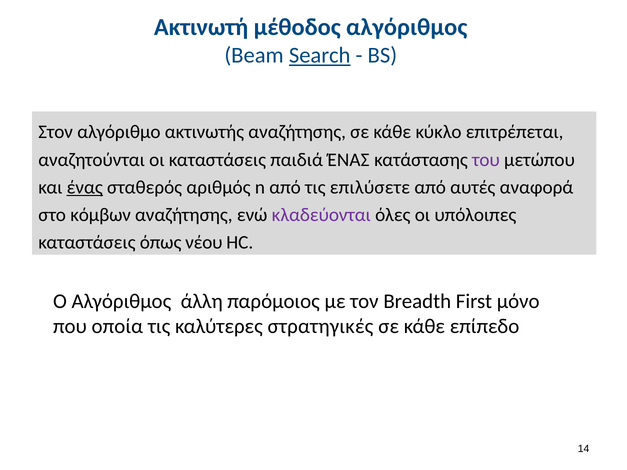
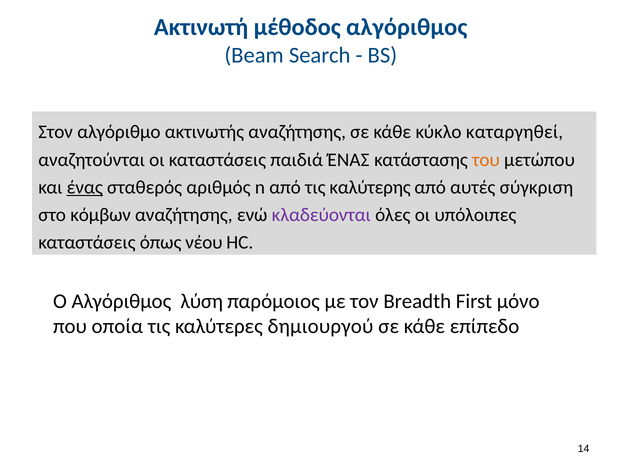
Search underline: present -> none
επιτρέπεται: επιτρέπεται -> καταργηθεί
του colour: purple -> orange
επιλύσετε: επιλύσετε -> καλύτερης
αναφορά: αναφορά -> σύγκριση
άλλη: άλλη -> λύση
στρατηγικές: στρατηγικές -> δημιουργού
